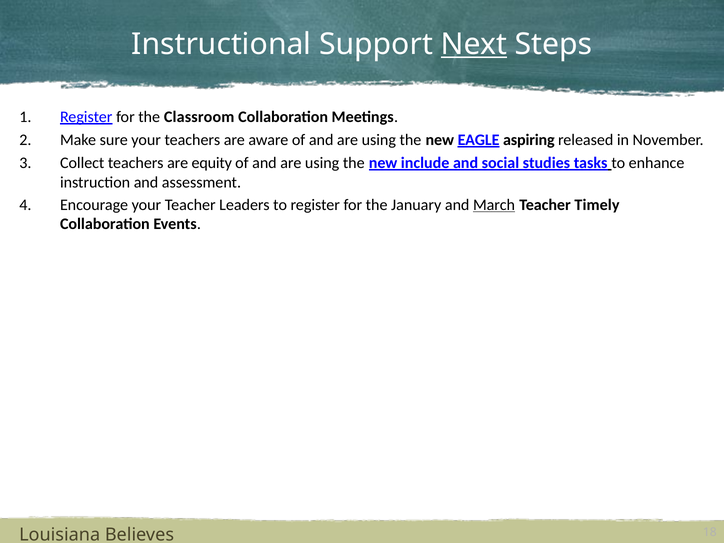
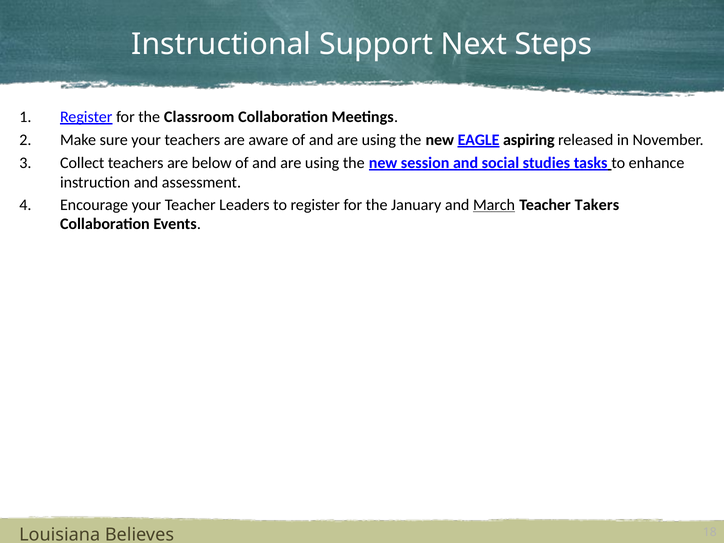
Next underline: present -> none
equity: equity -> below
include: include -> session
Timely: Timely -> Takers
